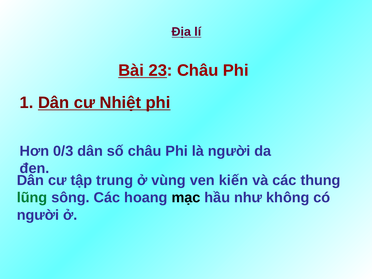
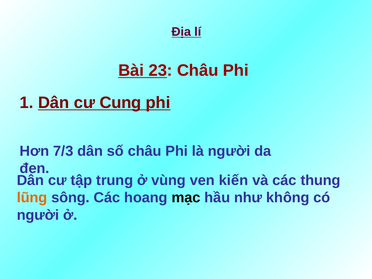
Nhiệt: Nhiệt -> Cung
0/3: 0/3 -> 7/3
lũng colour: green -> orange
